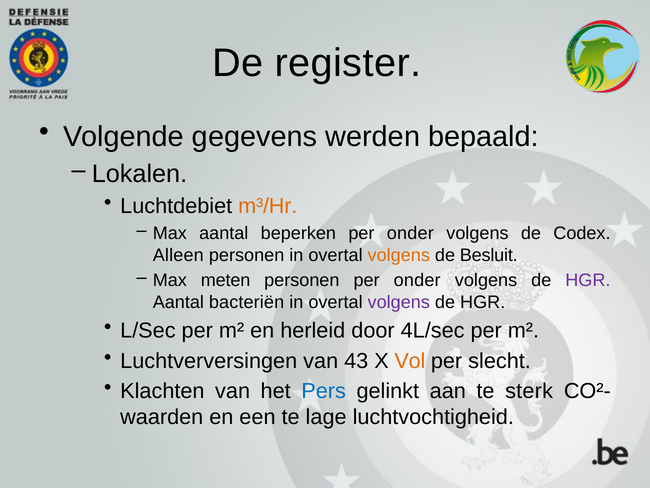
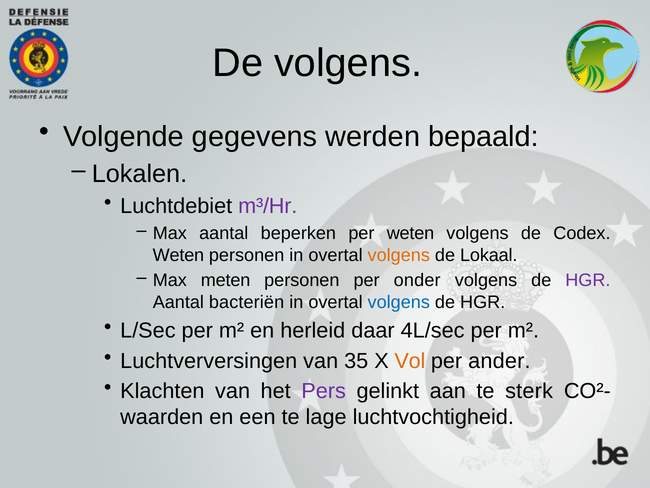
De register: register -> volgens
m³/Hr colour: orange -> purple
onder at (410, 233): onder -> weten
Alleen at (178, 255): Alleen -> Weten
Besluit: Besluit -> Lokaal
volgens at (399, 302) colour: purple -> blue
door: door -> daar
43: 43 -> 35
slecht: slecht -> ander
Pers colour: blue -> purple
